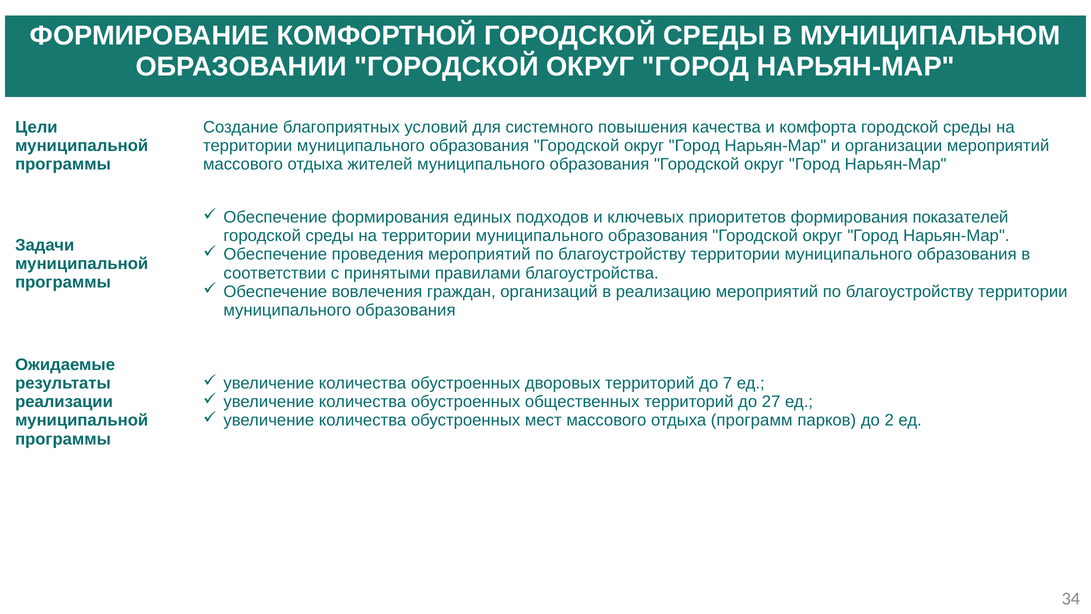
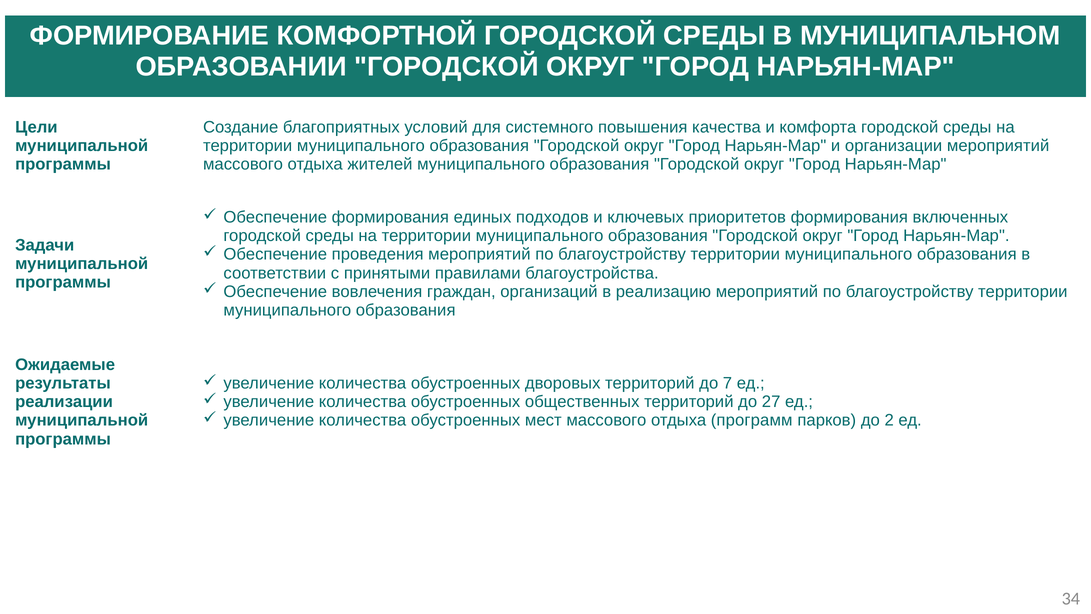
показателей: показателей -> включенных
